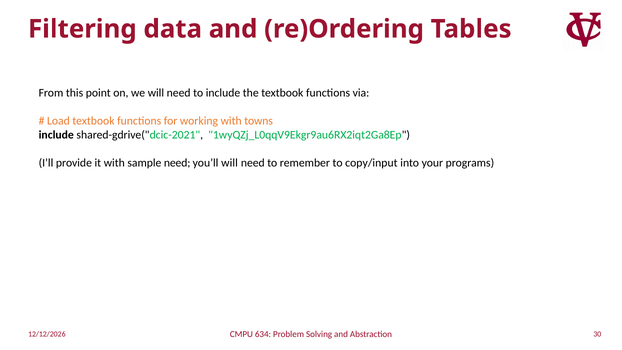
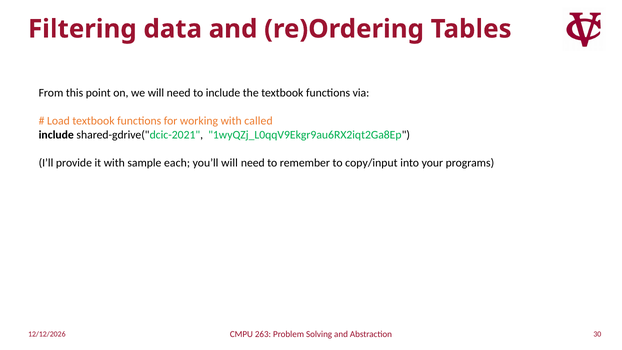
towns: towns -> called
sample need: need -> each
634: 634 -> 263
